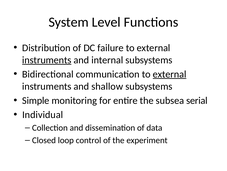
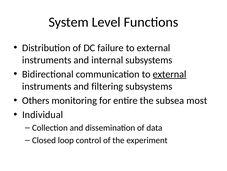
instruments at (47, 60) underline: present -> none
shallow: shallow -> filtering
Simple: Simple -> Others
serial: serial -> most
